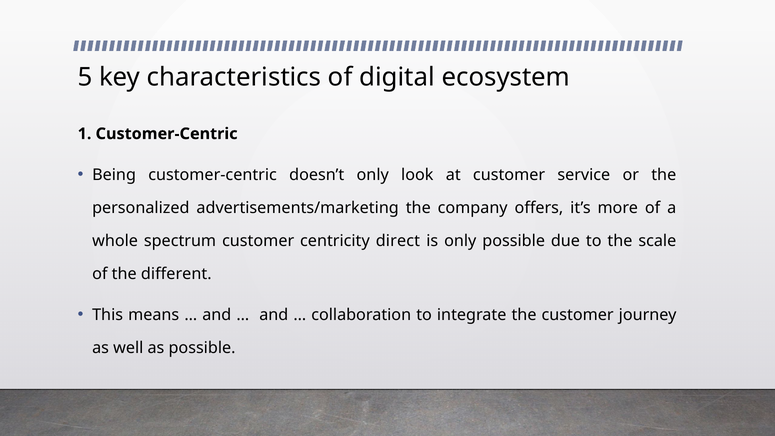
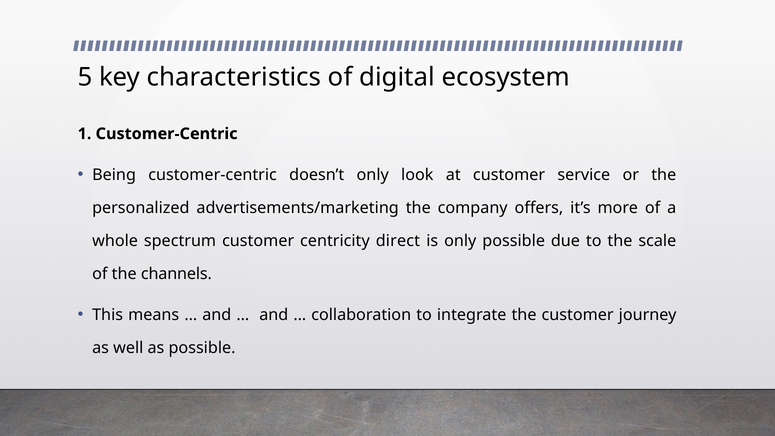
different: different -> channels
